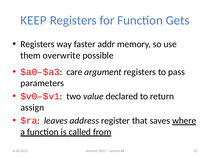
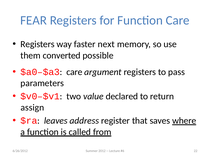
KEEP: KEEP -> FEAR
Function Gets: Gets -> Care
addr: addr -> next
overwrite: overwrite -> converted
